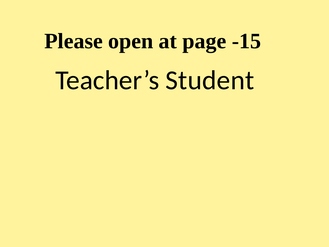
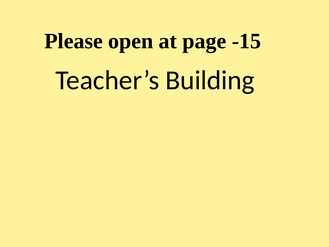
Student: Student -> Building
